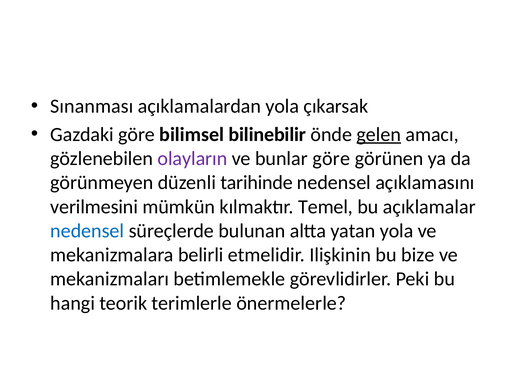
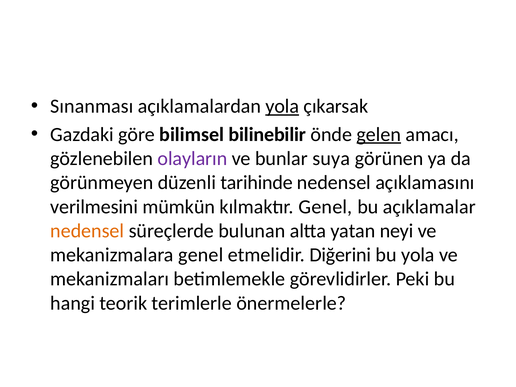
yola at (282, 106) underline: none -> present
bunlar göre: göre -> suya
kılmaktır Temel: Temel -> Genel
nedensel at (87, 231) colour: blue -> orange
yatan yola: yola -> neyi
mekanizmalara belirli: belirli -> genel
Ilişkinin: Ilişkinin -> Diğerini
bu bize: bize -> yola
